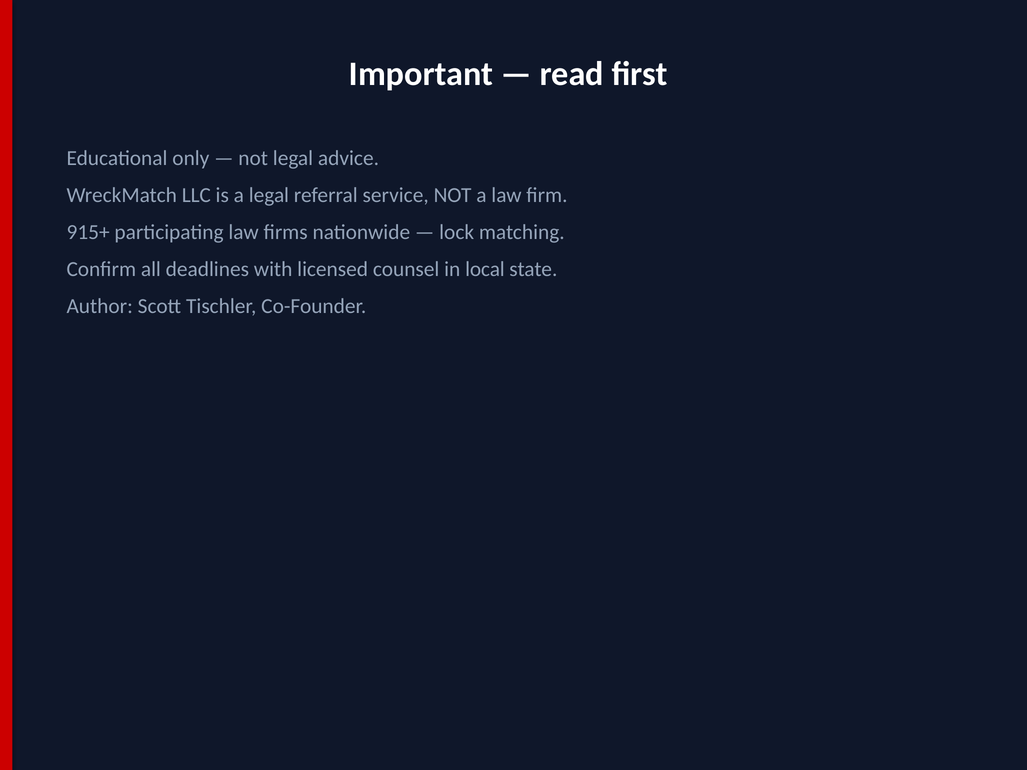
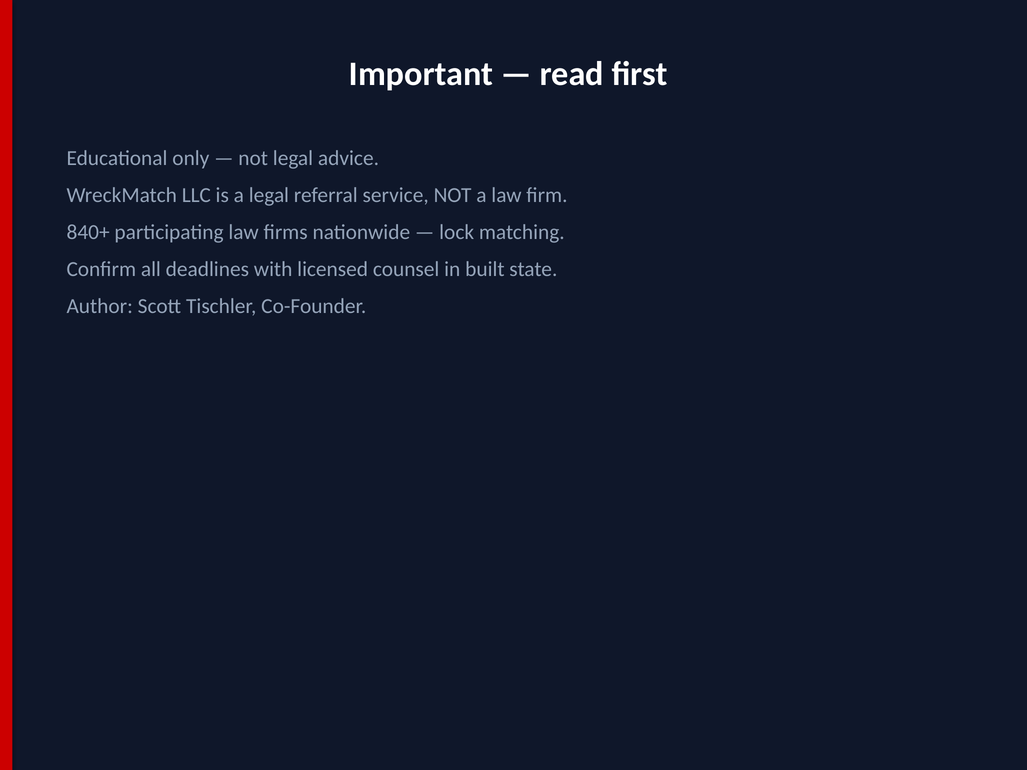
915+: 915+ -> 840+
local: local -> built
